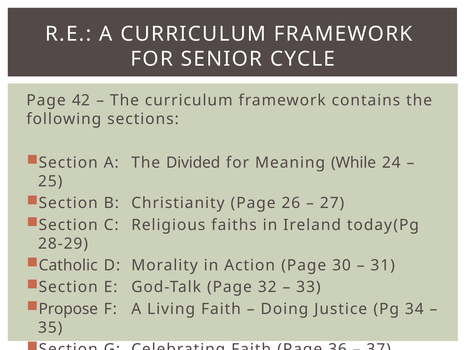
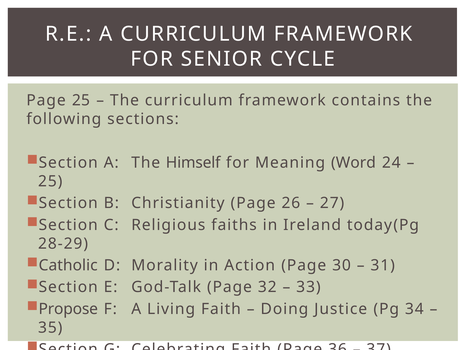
Page 42: 42 -> 25
Divided: Divided -> Himself
While: While -> Word
